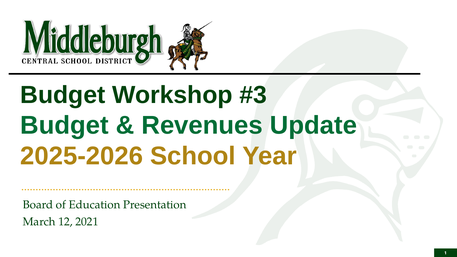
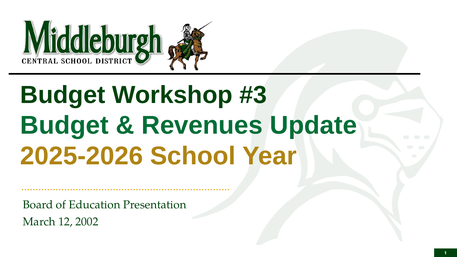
2021: 2021 -> 2002
